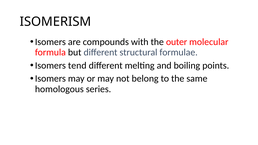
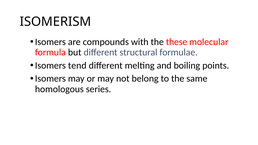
outer: outer -> these
